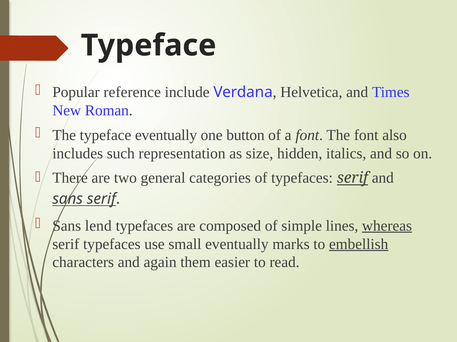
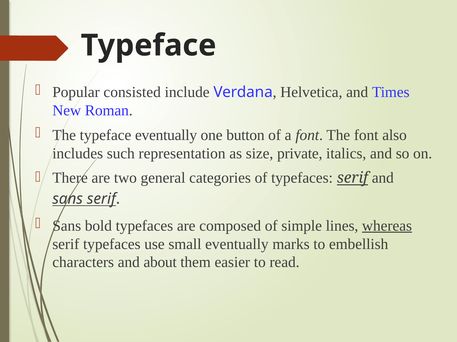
reference: reference -> consisted
hidden: hidden -> private
lend: lend -> bold
embellish underline: present -> none
again: again -> about
